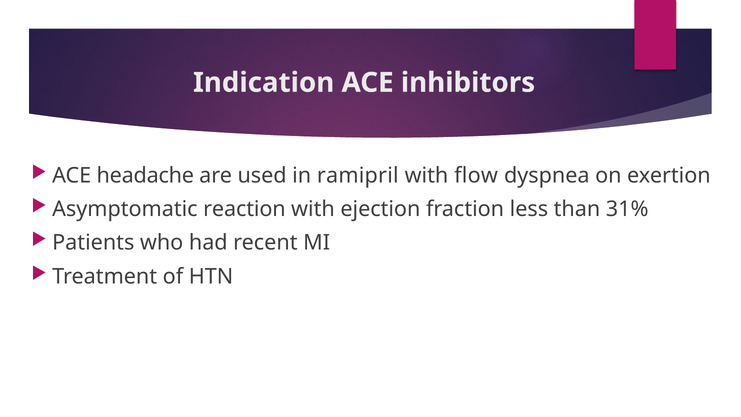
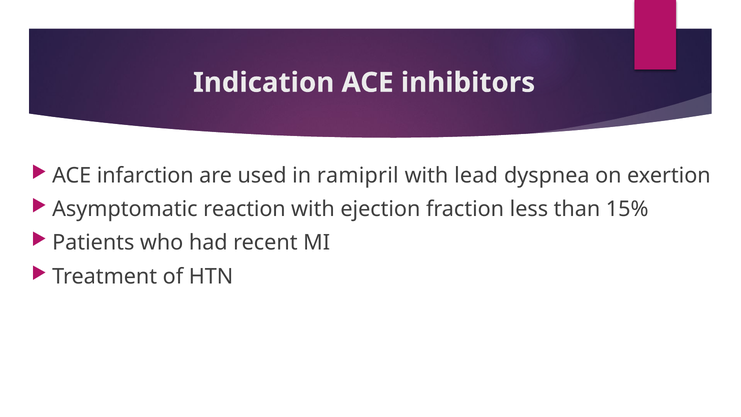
headache: headache -> infarction
flow: flow -> lead
31%: 31% -> 15%
